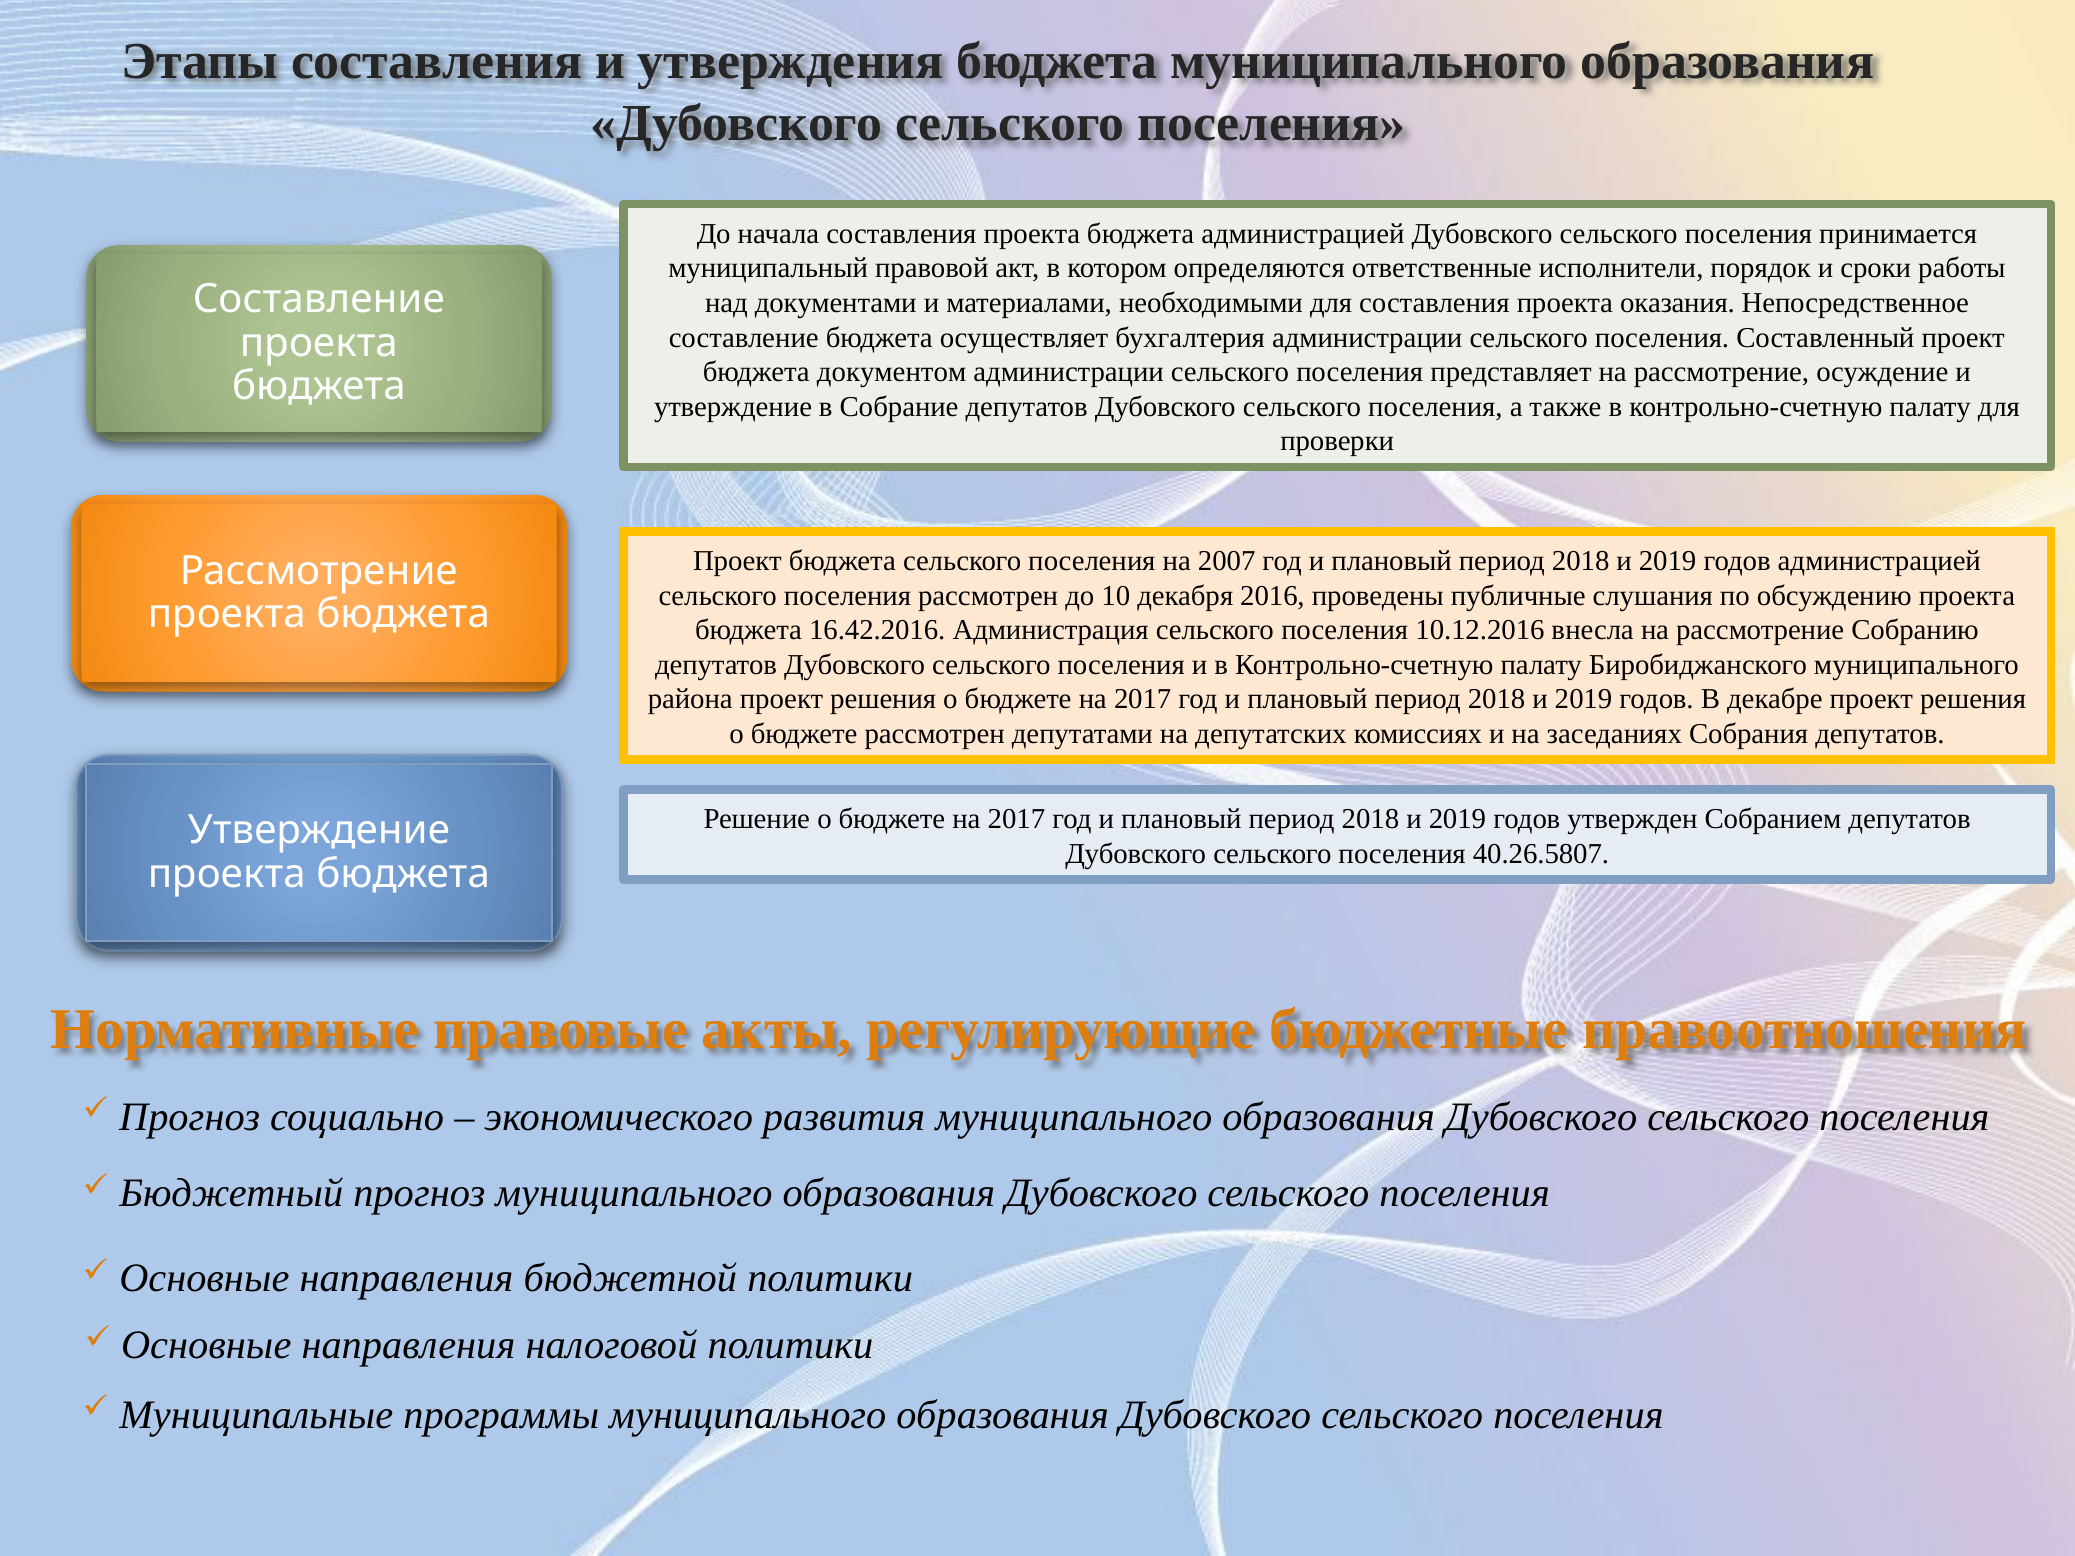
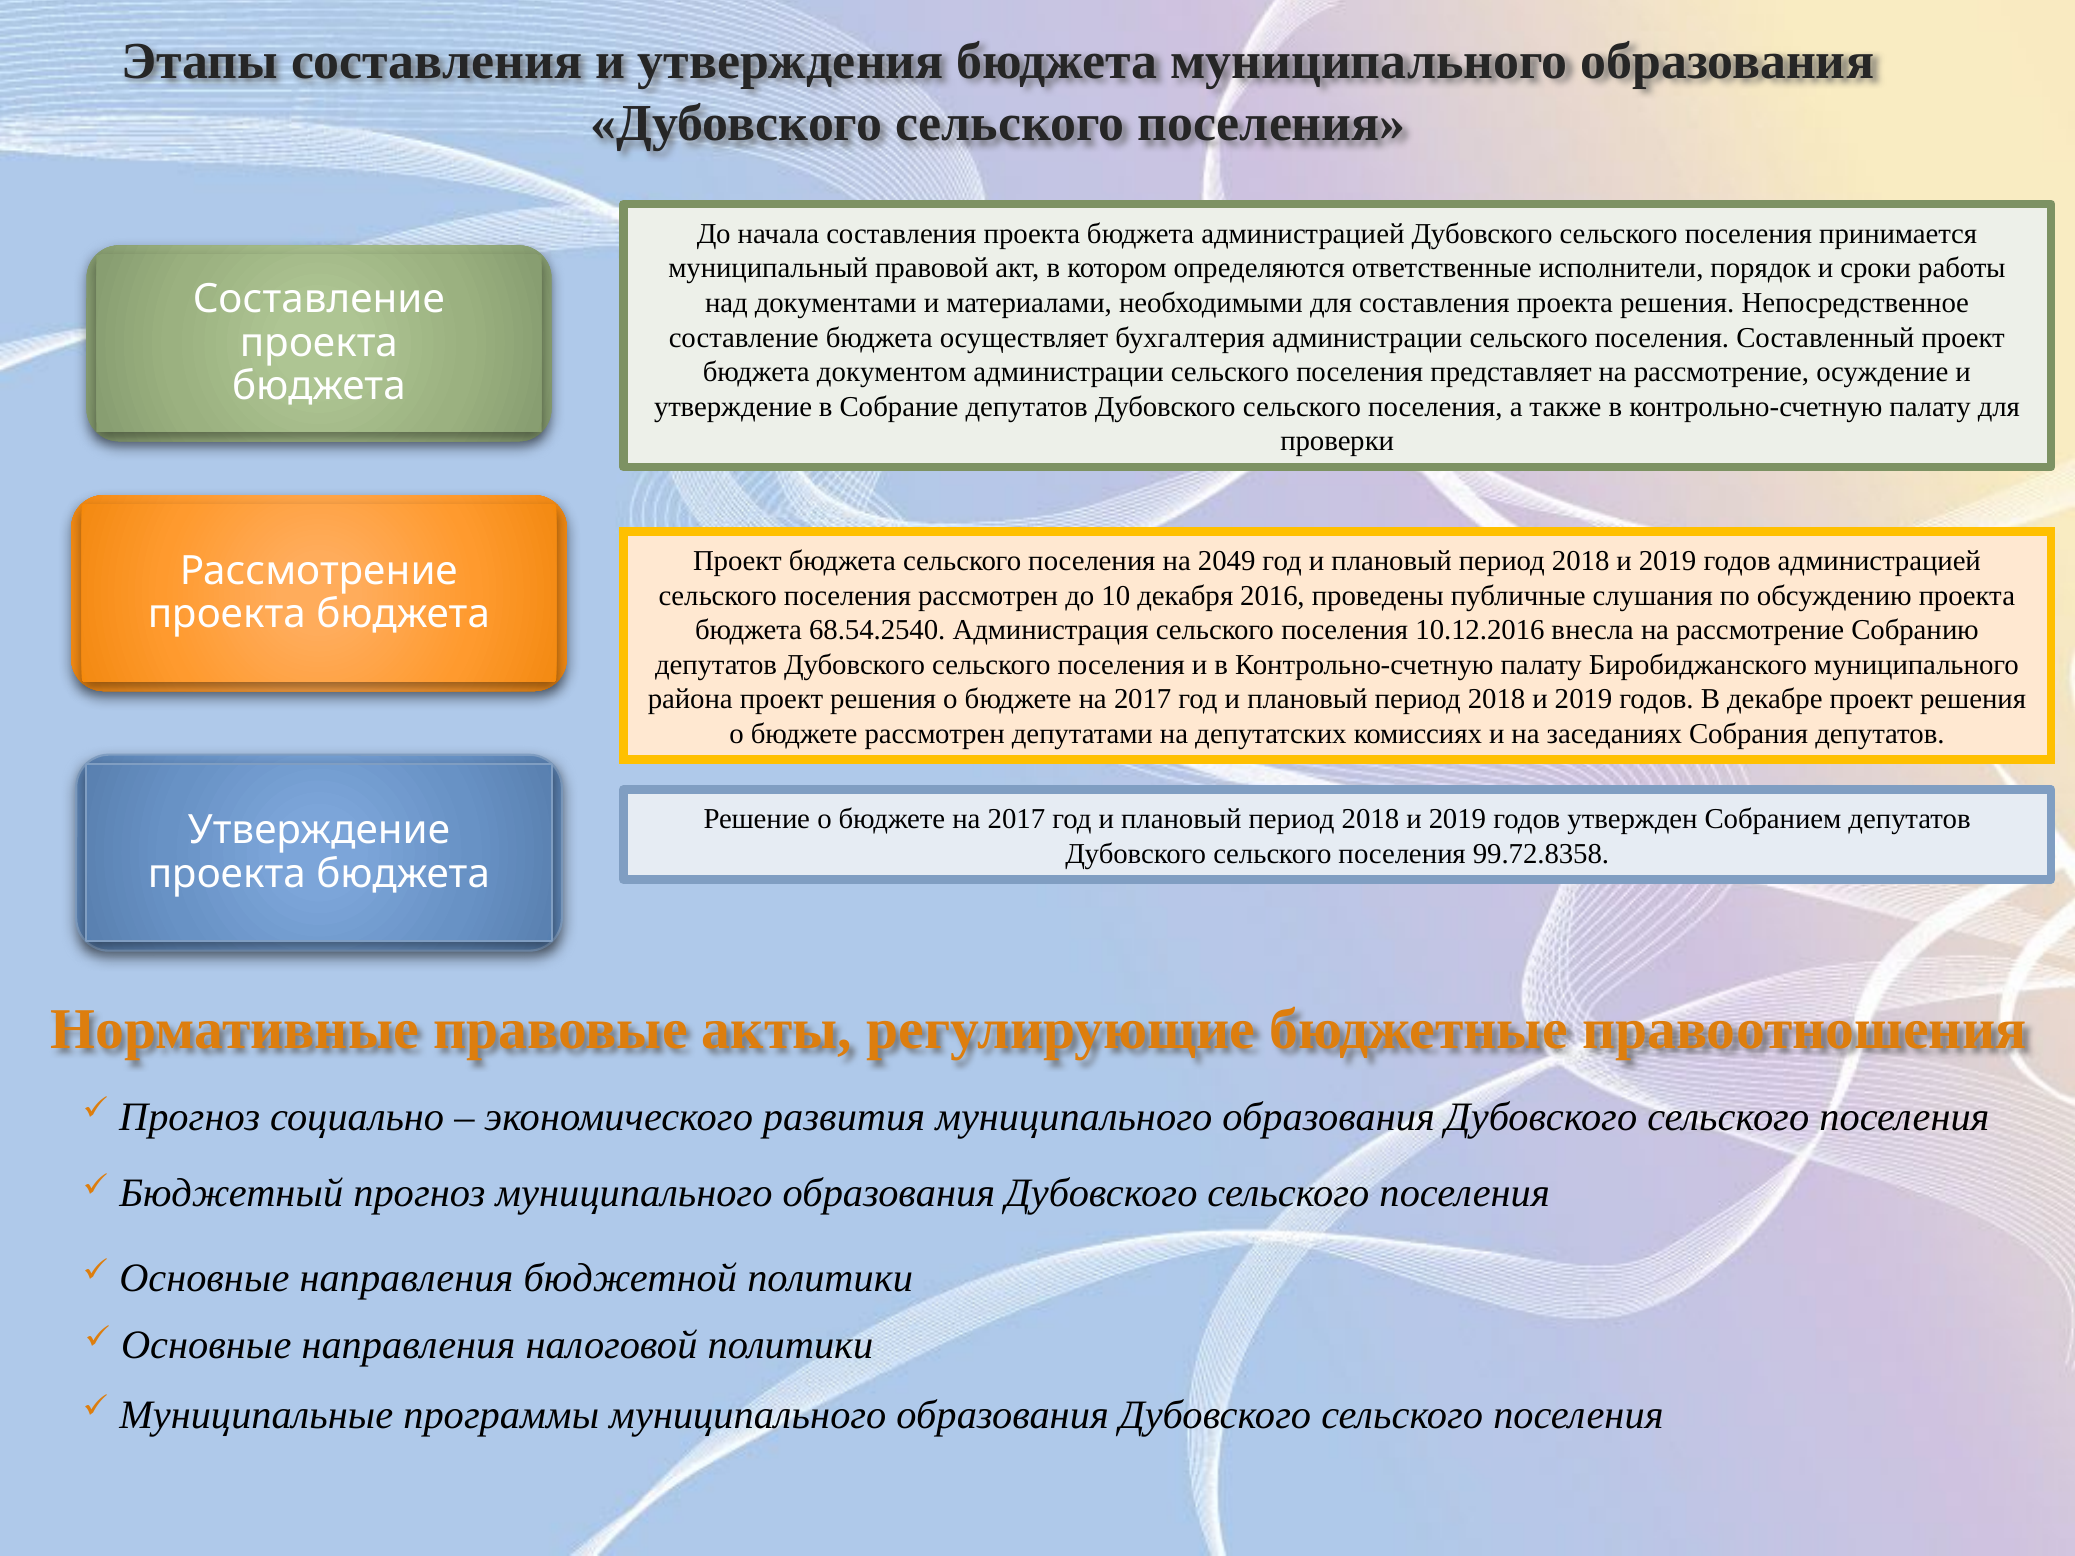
проекта оказания: оказания -> решения
2007: 2007 -> 2049
16.42.2016: 16.42.2016 -> 68.54.2540
40.26.5807: 40.26.5807 -> 99.72.8358
